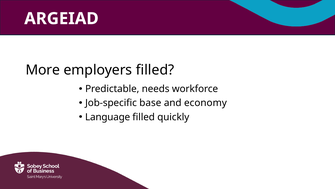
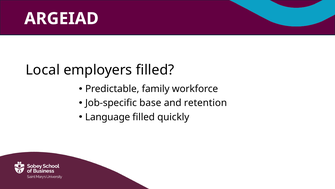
More: More -> Local
needs: needs -> family
economy: economy -> retention
